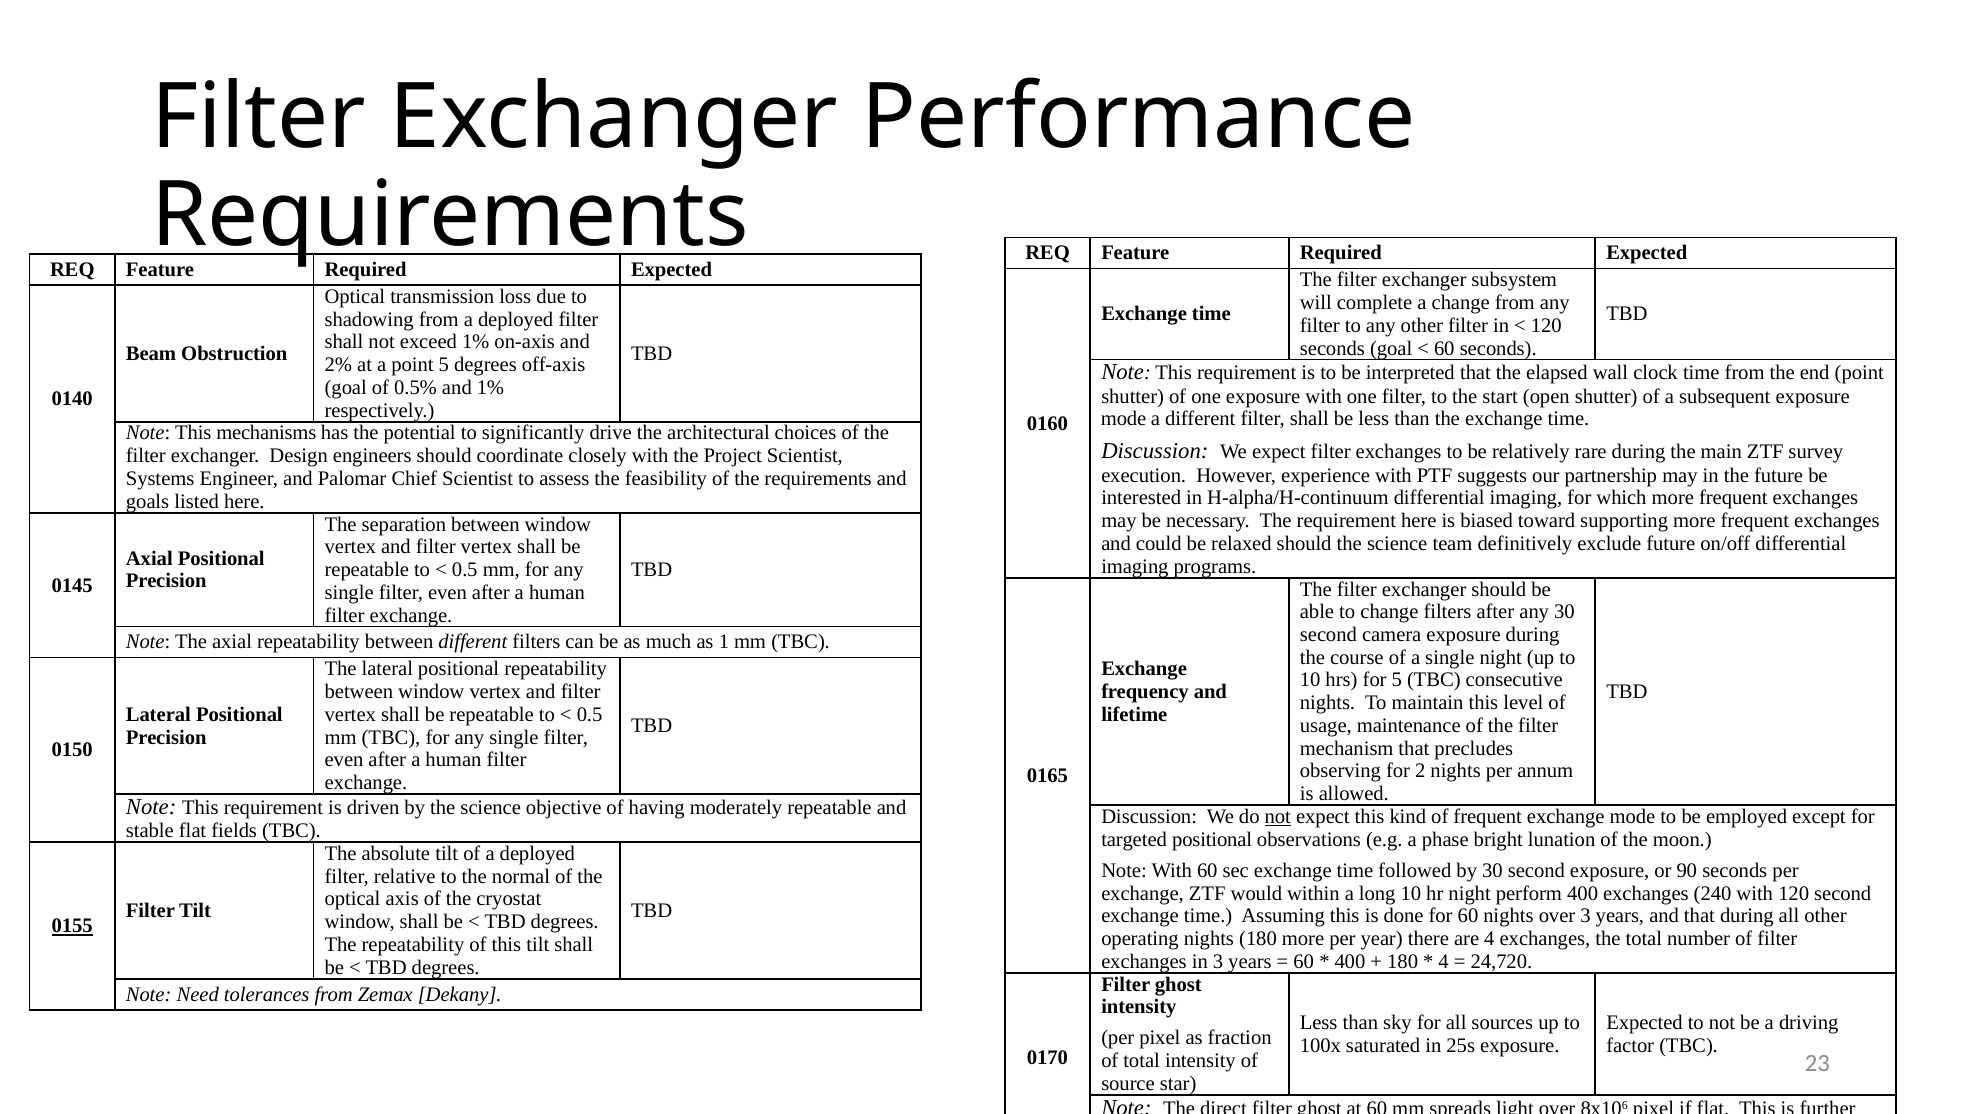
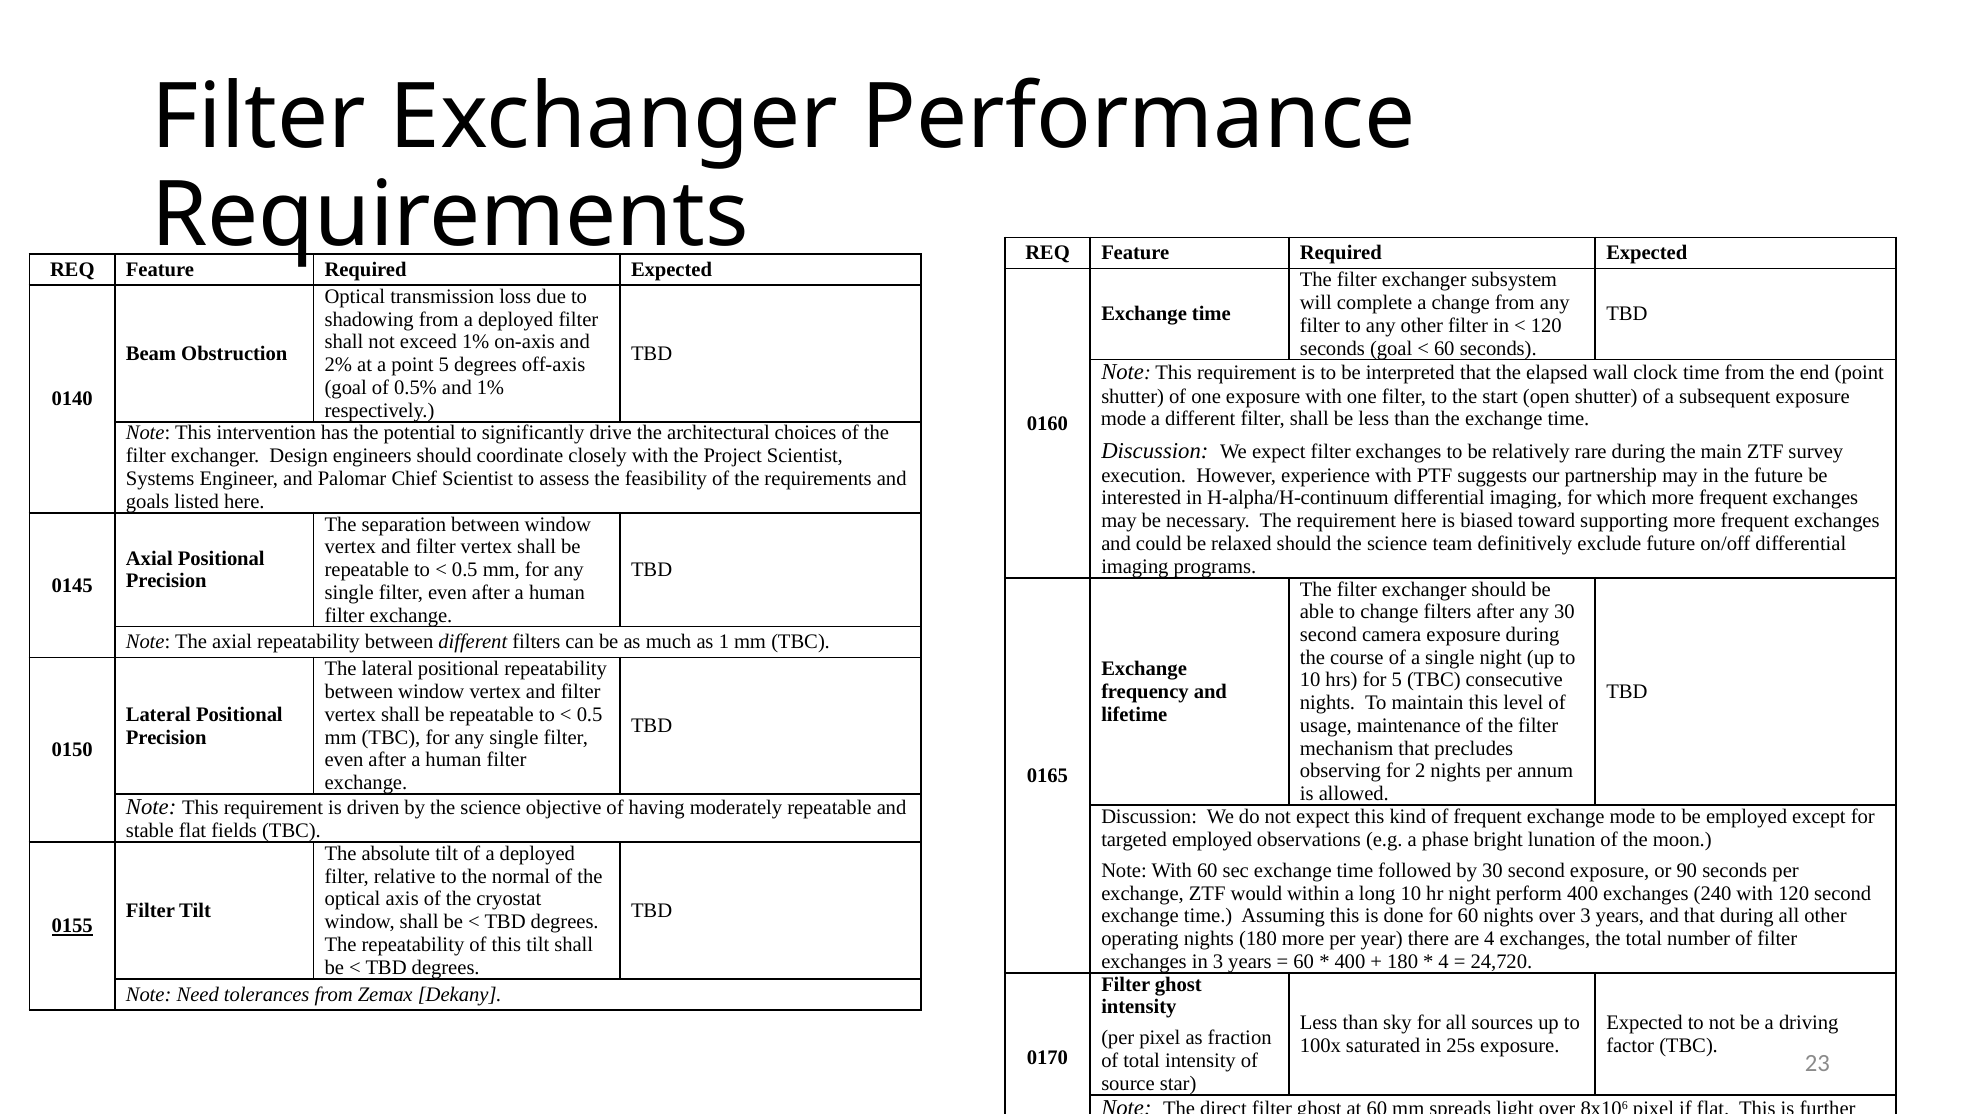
mechanisms: mechanisms -> intervention
not at (1278, 817) underline: present -> none
targeted positional: positional -> employed
